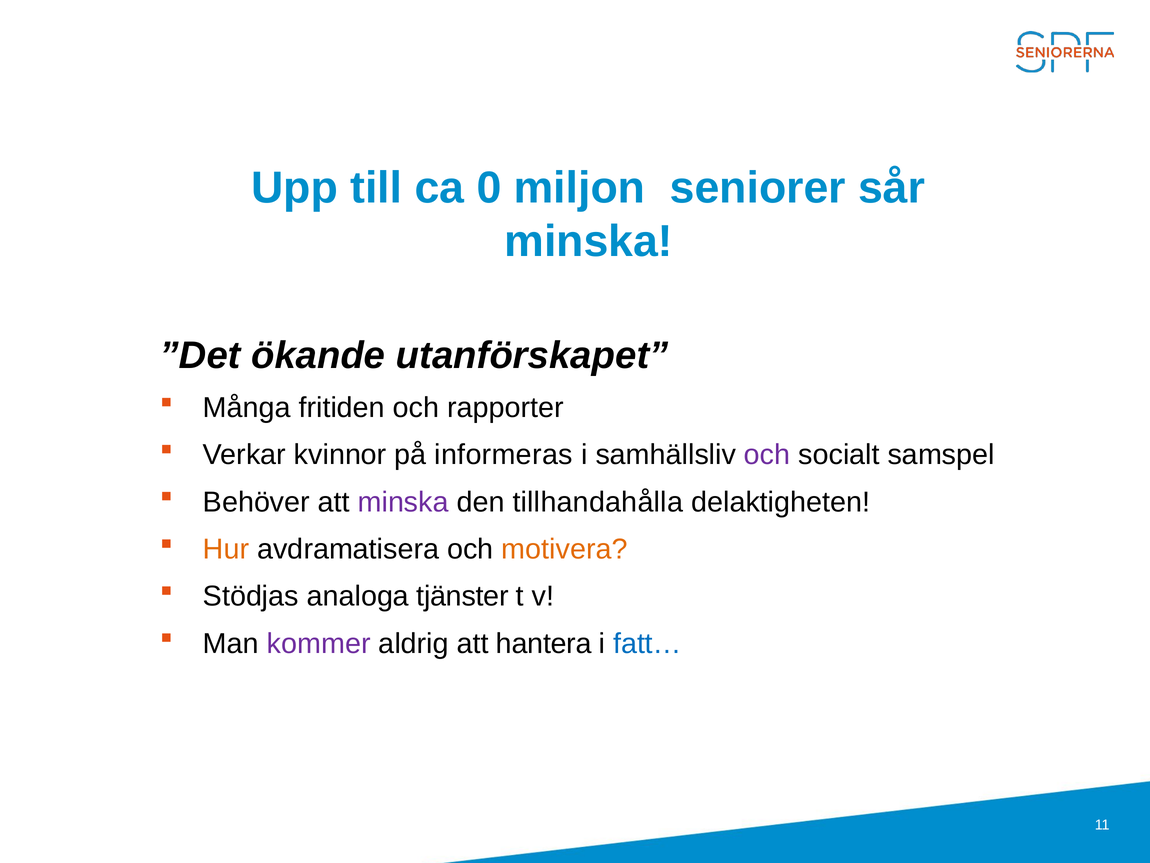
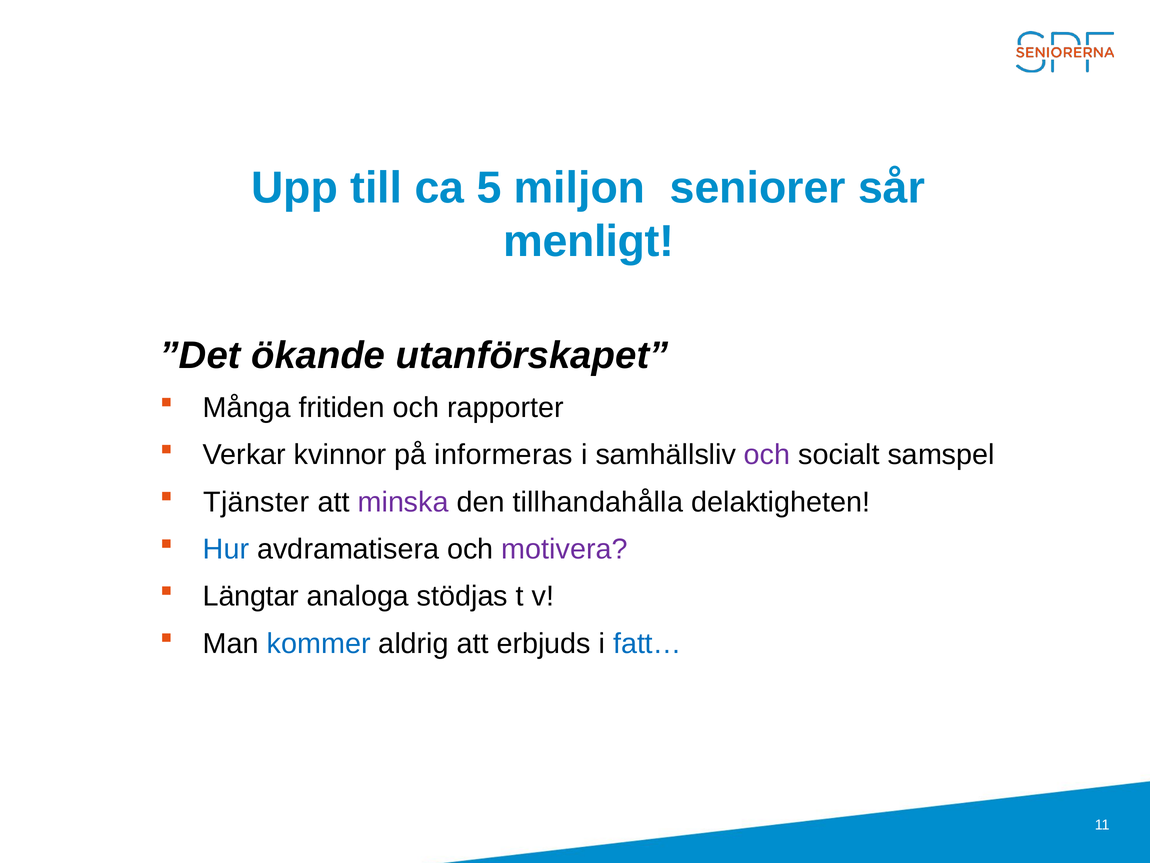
0: 0 -> 5
minska at (589, 241): minska -> menligt
Behöver: Behöver -> Tjänster
Hur colour: orange -> blue
motivera colour: orange -> purple
Stödjas: Stödjas -> Längtar
tjänster: tjänster -> stödjas
kommer colour: purple -> blue
hantera: hantera -> erbjuds
